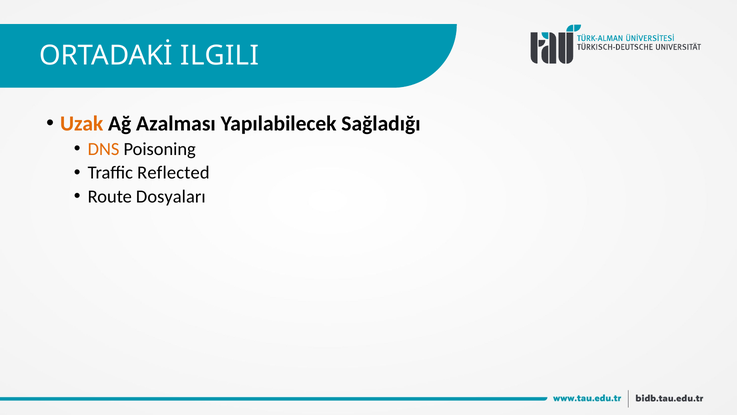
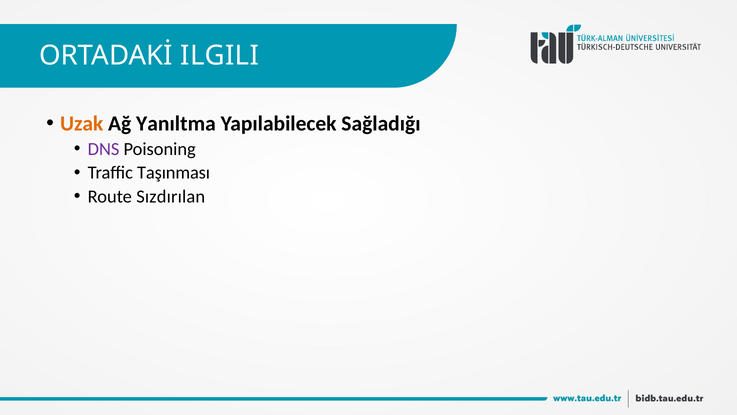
Azalması: Azalması -> Yanıltma
DNS colour: orange -> purple
Reflected: Reflected -> Taşınması
Dosyaları: Dosyaları -> Sızdırılan
